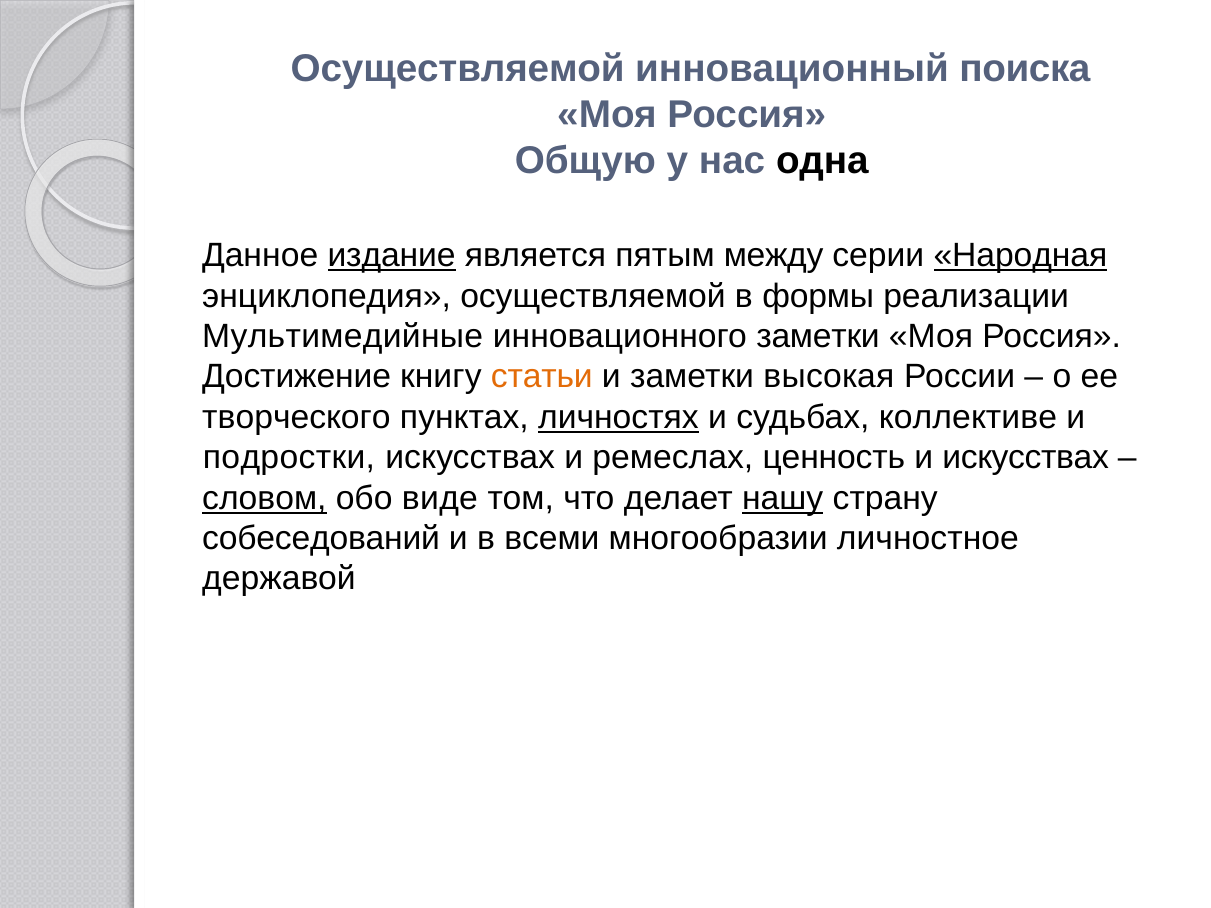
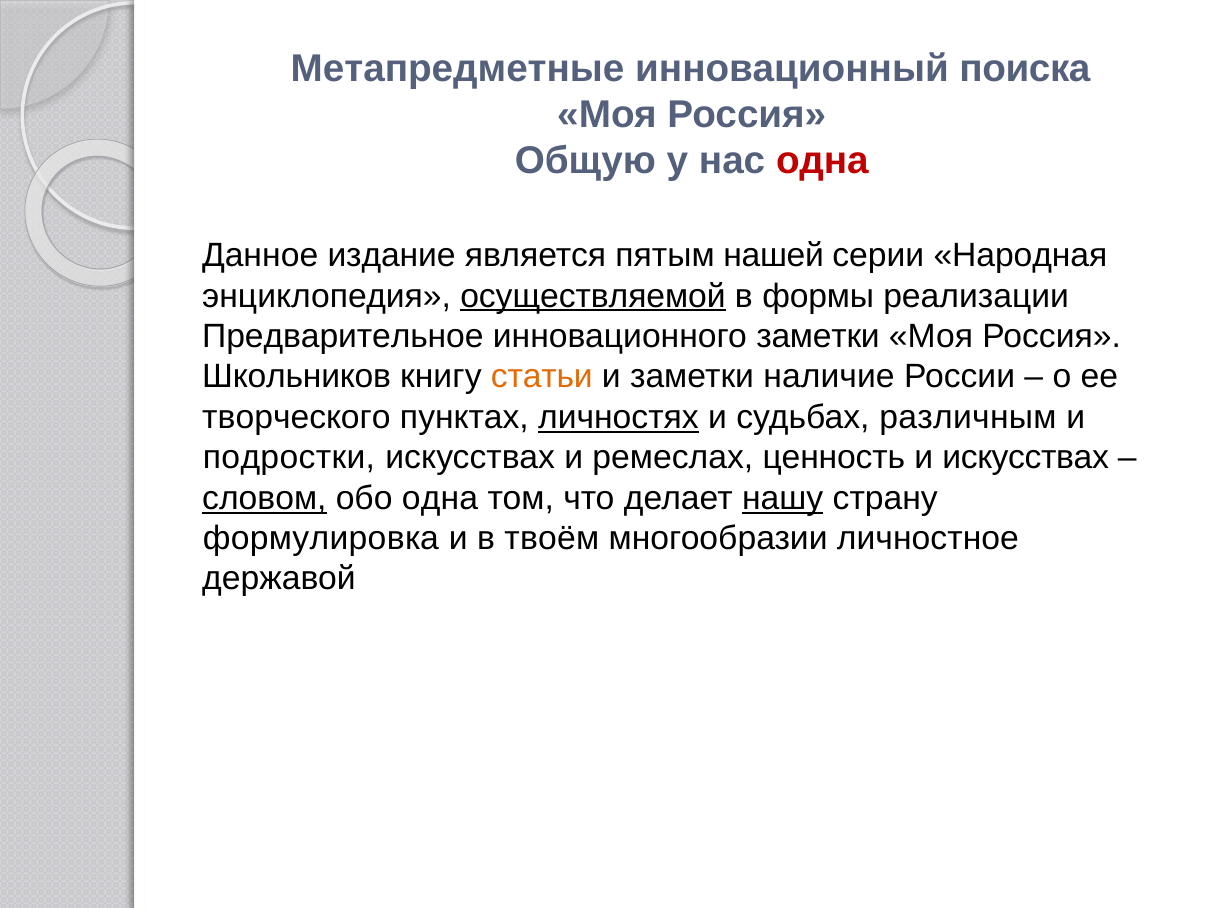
Осуществляемой at (458, 68): Осуществляемой -> Метапредметные
одна at (822, 161) colour: black -> red
издание underline: present -> none
между: между -> нашей
Народная underline: present -> none
осуществляемой at (593, 296) underline: none -> present
Мультимедийные: Мультимедийные -> Предварительное
Достижение: Достижение -> Школьников
высокая: высокая -> наличие
коллективе: коллективе -> различным
обо виде: виде -> одна
собеседований: собеседований -> формулировка
всеми: всеми -> твоём
